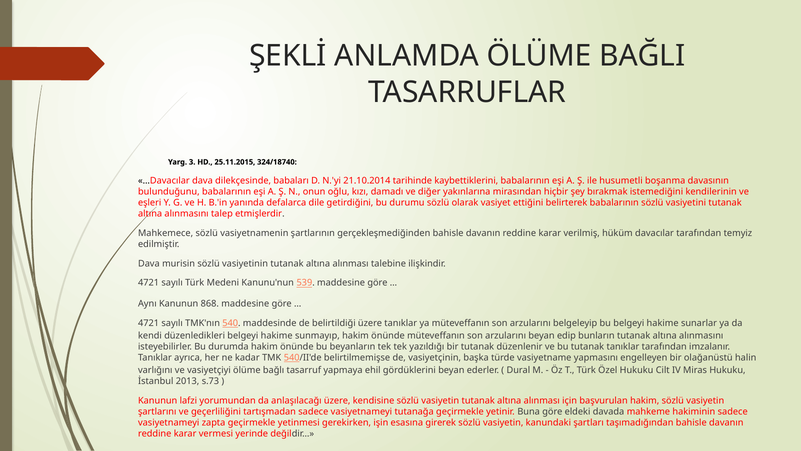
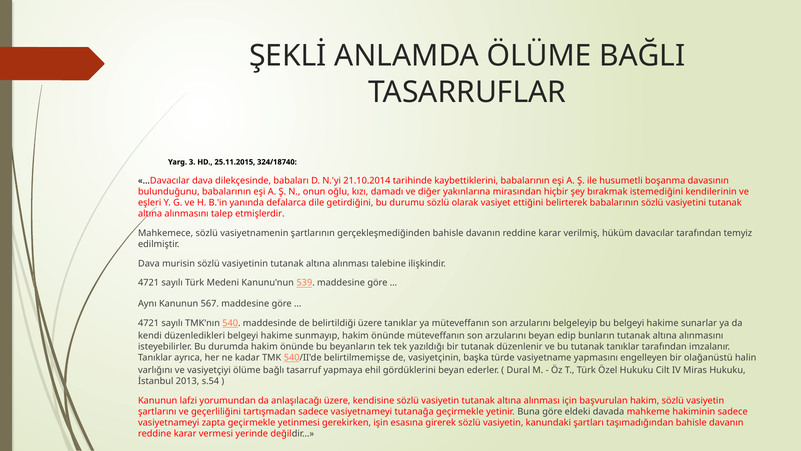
868: 868 -> 567
s.73: s.73 -> s.54
